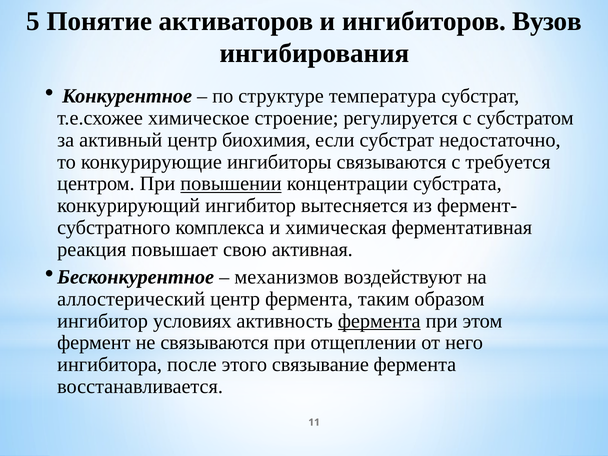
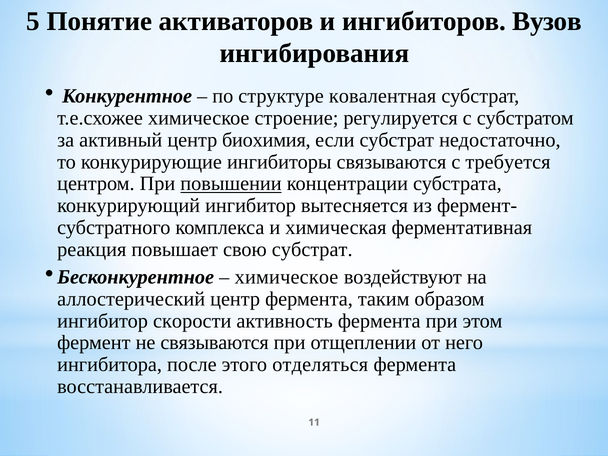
температура: температура -> ковалентная
свою активная: активная -> субстрат
механизмов at (287, 277): механизмов -> химическое
условиях: условиях -> скорости
фермента at (379, 321) underline: present -> none
связывание: связывание -> отделяться
